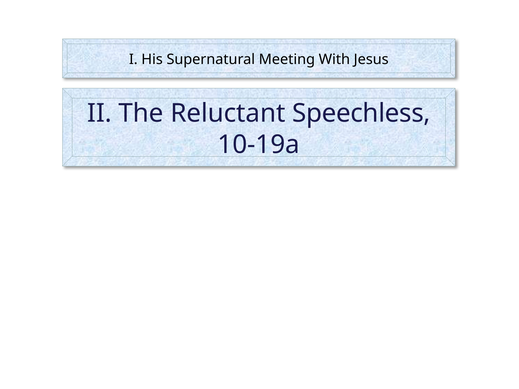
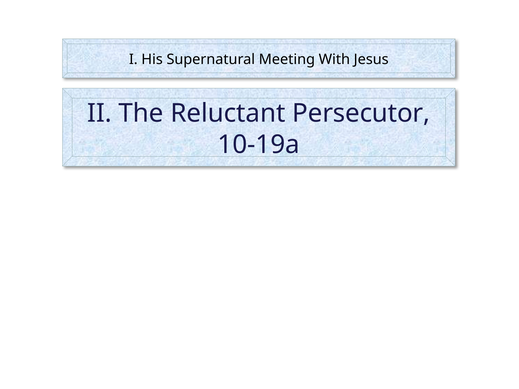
Speechless: Speechless -> Persecutor
